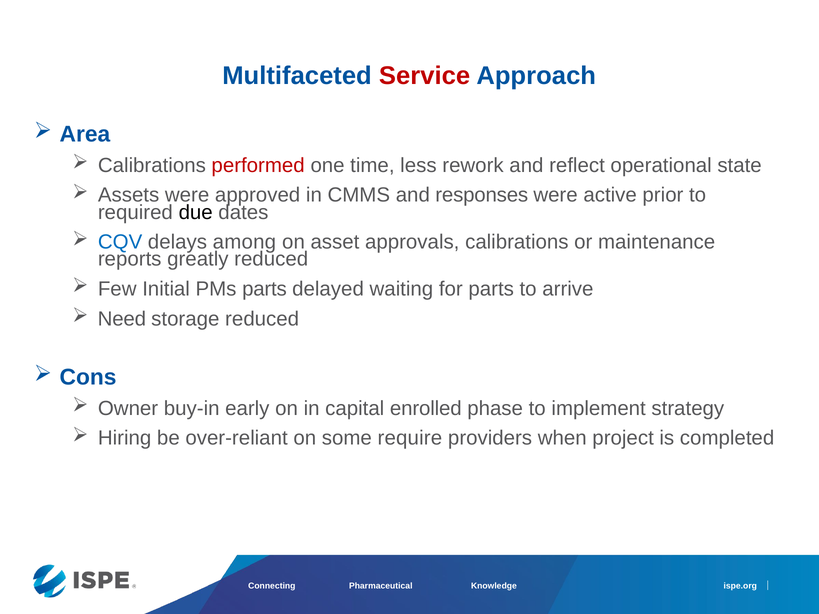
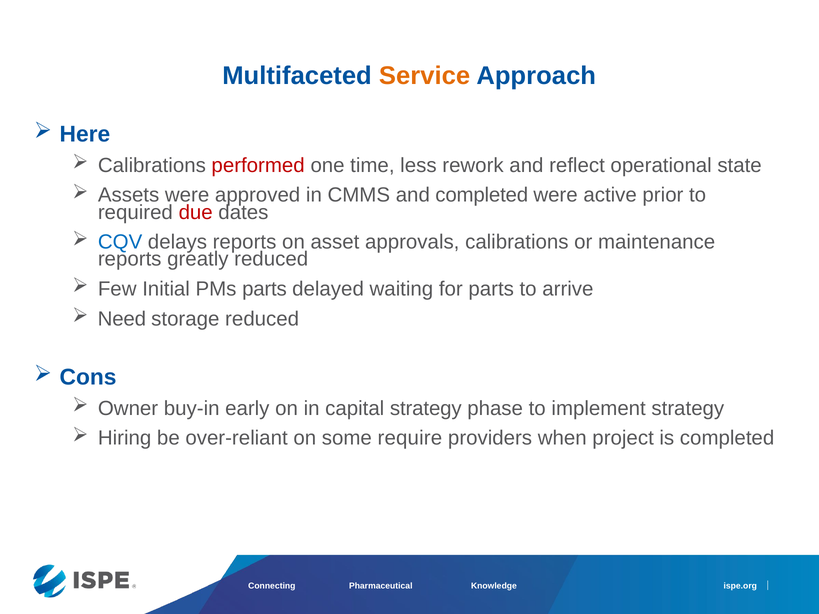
Service colour: red -> orange
Area: Area -> Here
and responses: responses -> completed
due colour: black -> red
delays among: among -> reports
capital enrolled: enrolled -> strategy
